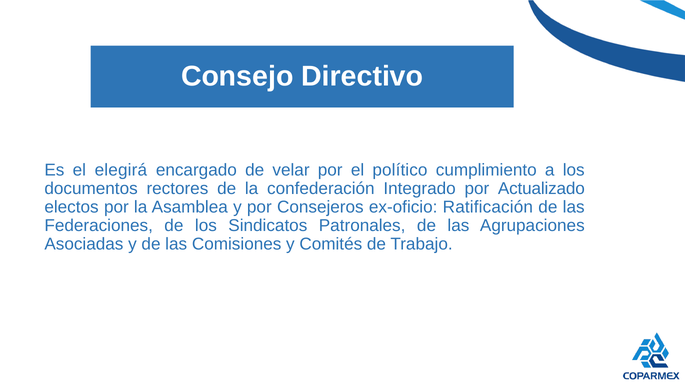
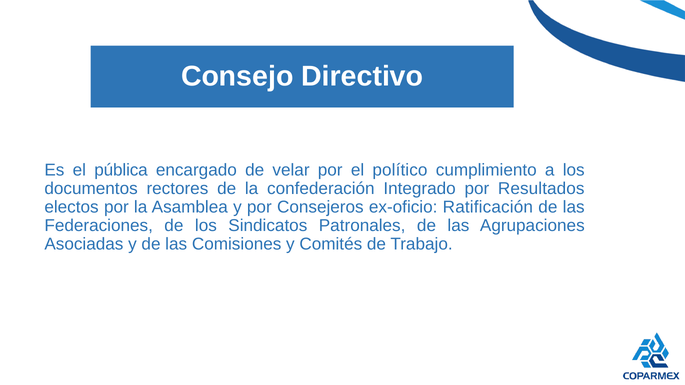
elegirá: elegirá -> pública
Actualizado: Actualizado -> Resultados
